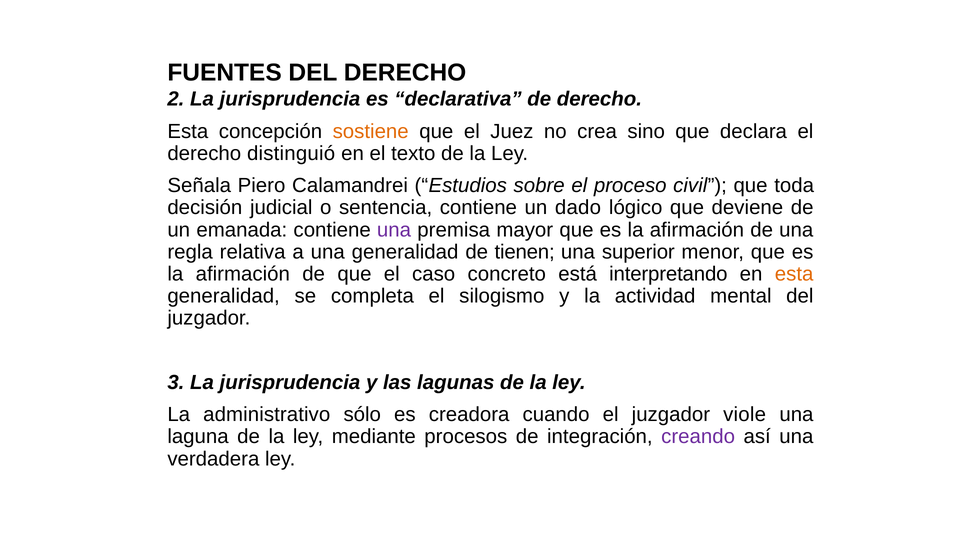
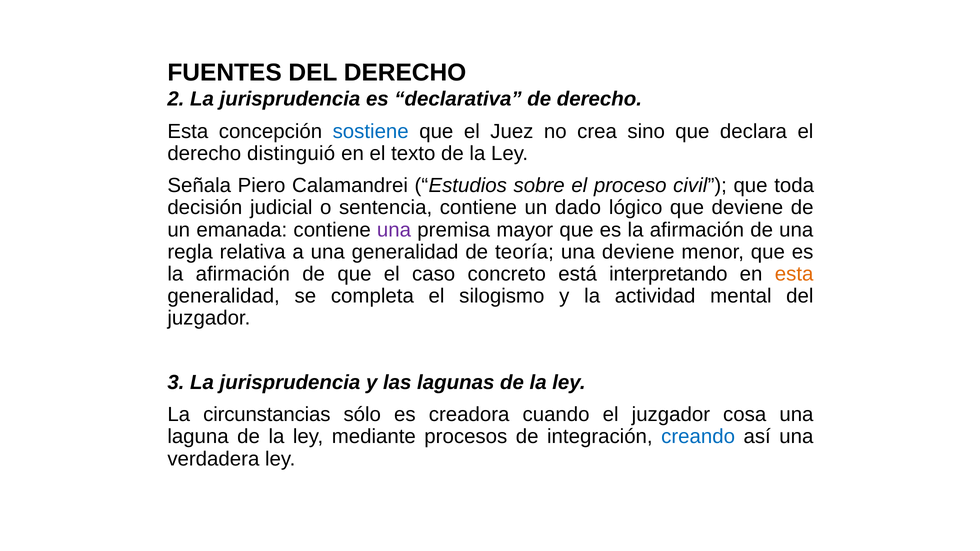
sostiene colour: orange -> blue
tienen: tienen -> teoría
una superior: superior -> deviene
administrativo: administrativo -> circunstancias
viole: viole -> cosa
creando colour: purple -> blue
